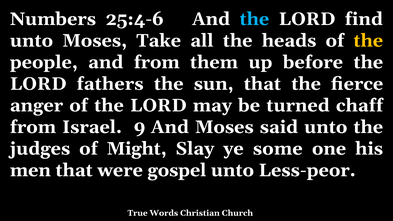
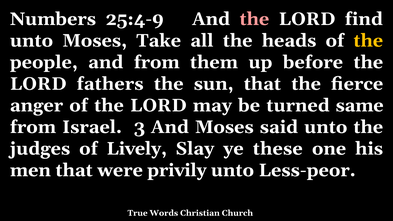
25:4-6: 25:4-6 -> 25:4-9
the at (254, 19) colour: light blue -> pink
chaff: chaff -> same
9: 9 -> 3
Might: Might -> Lively
some: some -> these
gospel: gospel -> privily
